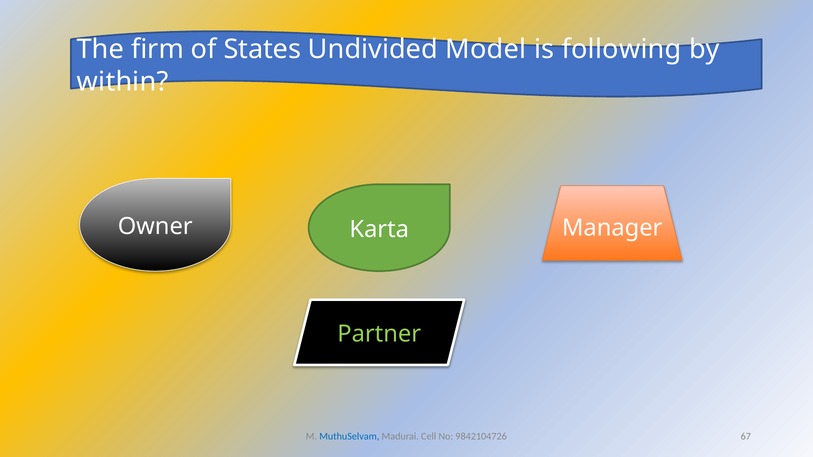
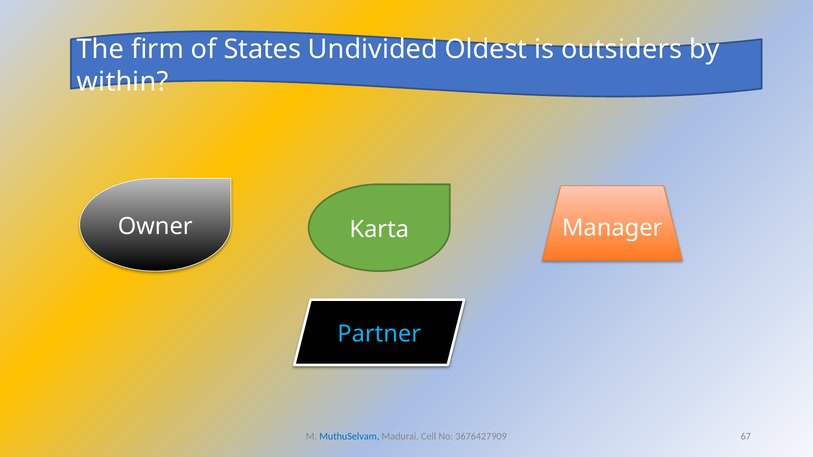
Model: Model -> Oldest
following: following -> outsiders
Partner colour: light green -> light blue
9842104726: 9842104726 -> 3676427909
